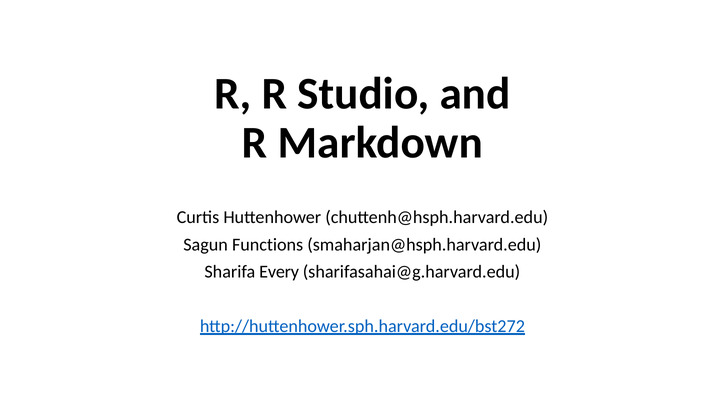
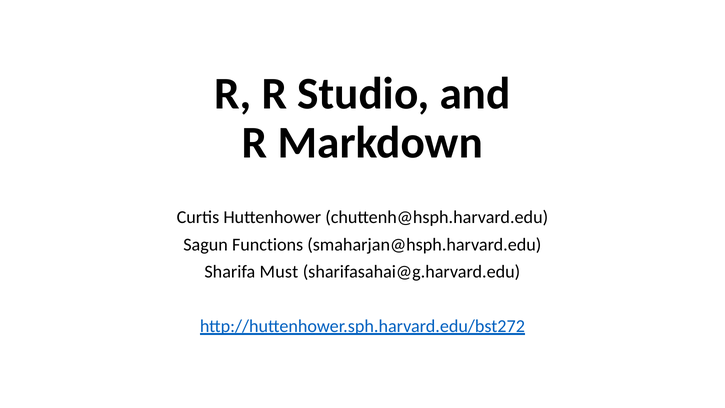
Every: Every -> Must
